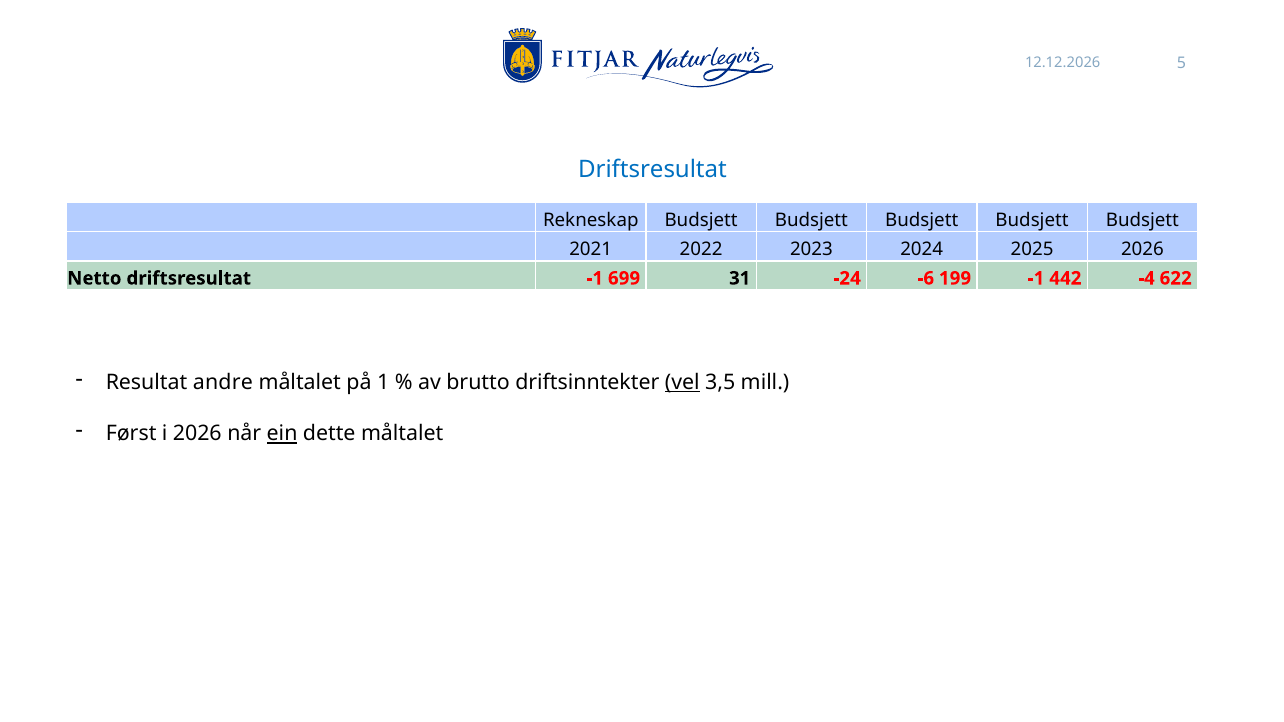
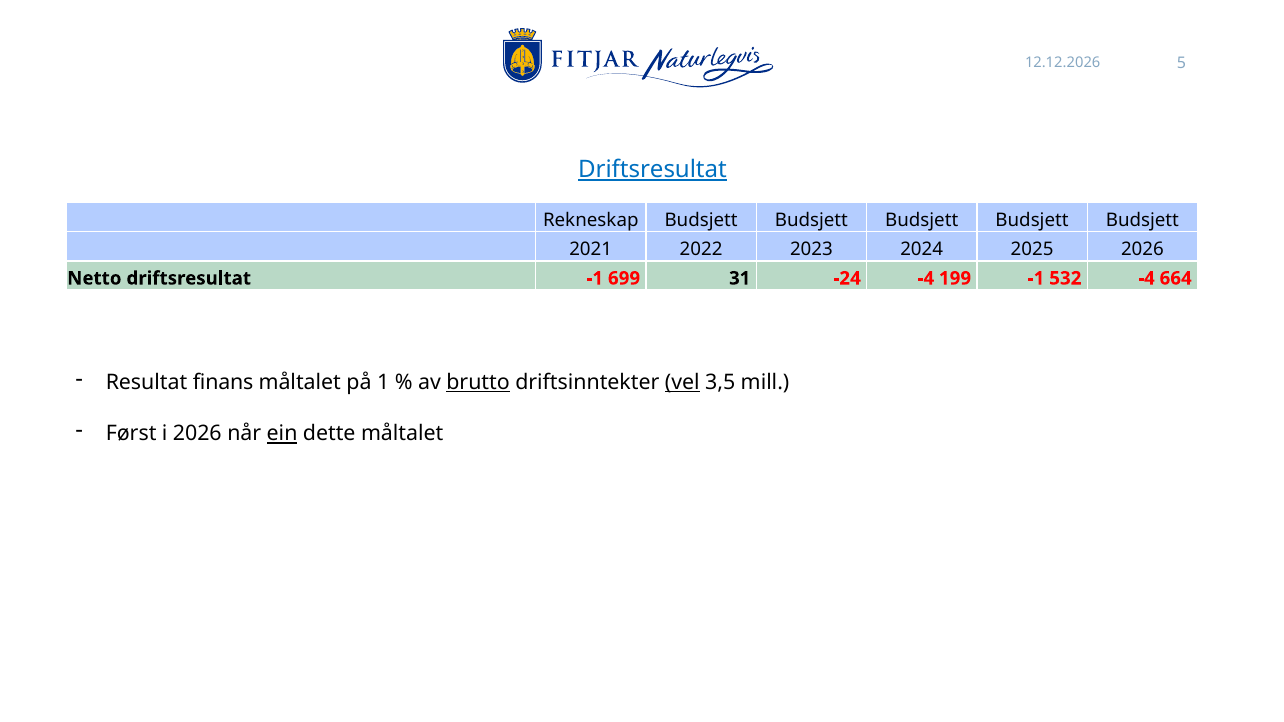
Driftsresultat at (652, 170) underline: none -> present
-24 -6: -6 -> -4
442: 442 -> 532
622: 622 -> 664
andre: andre -> finans
brutto underline: none -> present
